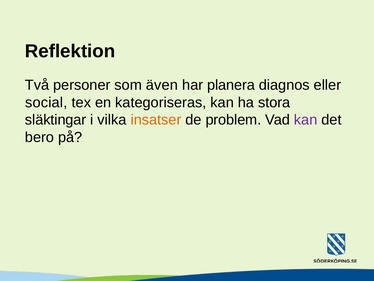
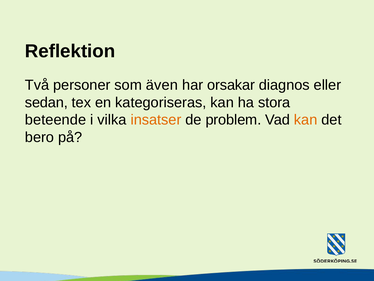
planera: planera -> orsakar
social: social -> sedan
släktingar: släktingar -> beteende
kan at (306, 120) colour: purple -> orange
